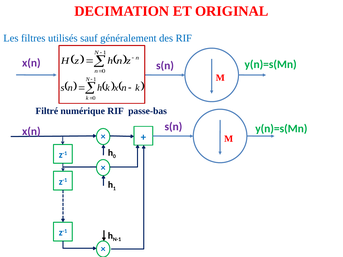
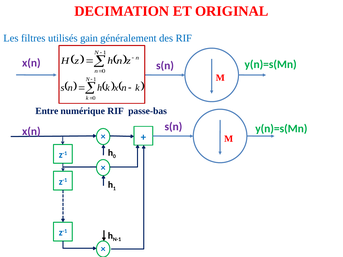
sauf: sauf -> gain
Filtré: Filtré -> Entre
